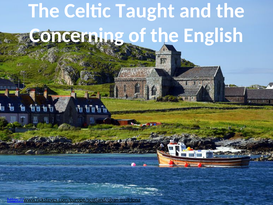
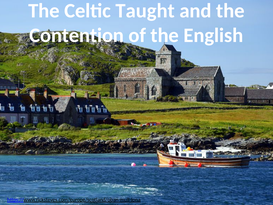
Concerning: Concerning -> Contention
